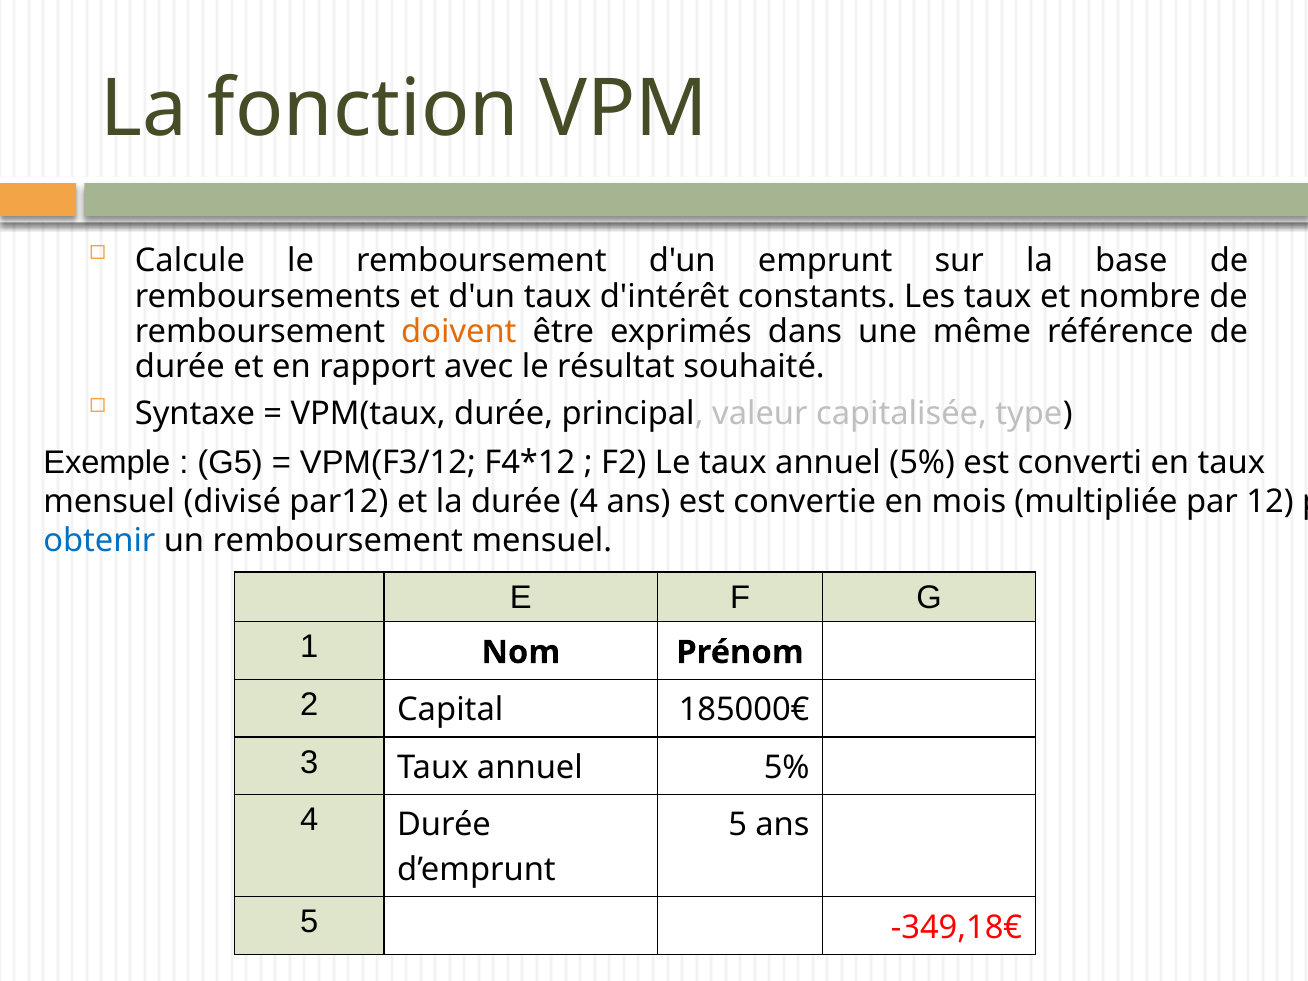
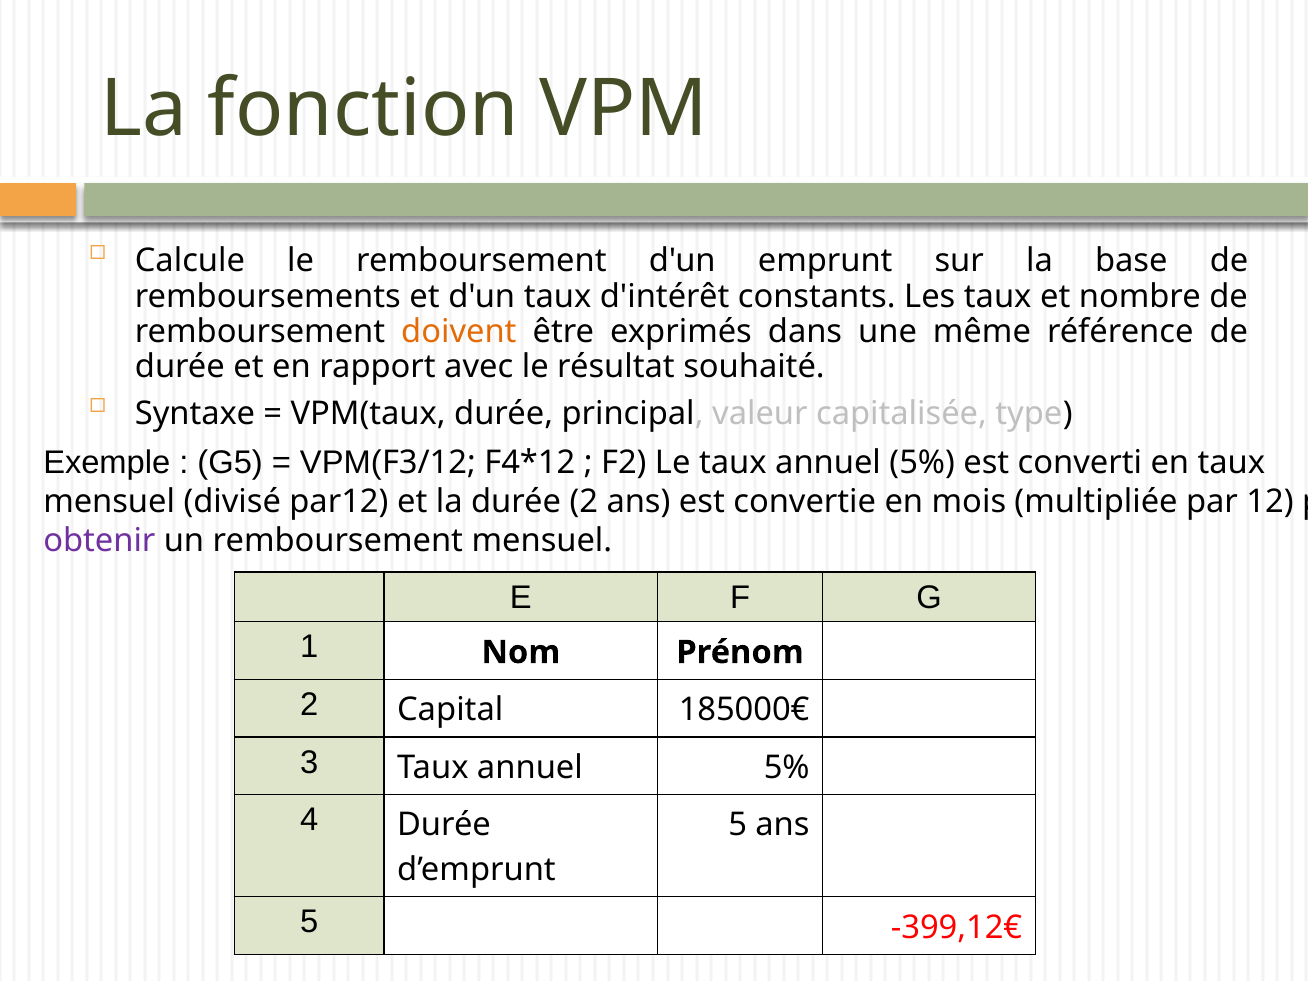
durée 4: 4 -> 2
obtenir colour: blue -> purple
-349,18€: -349,18€ -> -399,12€
